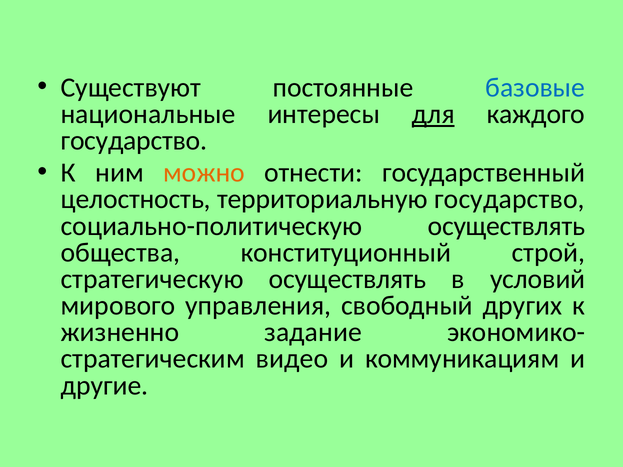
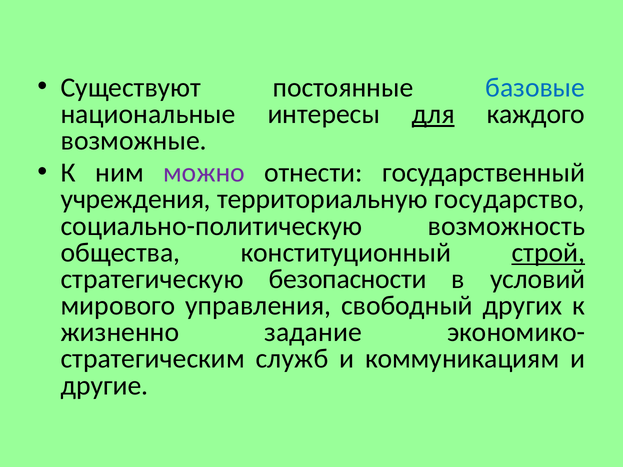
государство at (134, 141): государство -> возможные
можно colour: orange -> purple
целостность: целостность -> учреждения
социально-политическую осуществлять: осуществлять -> возможность
строй underline: none -> present
стратегическую осуществлять: осуществлять -> безопасности
видео: видео -> служб
